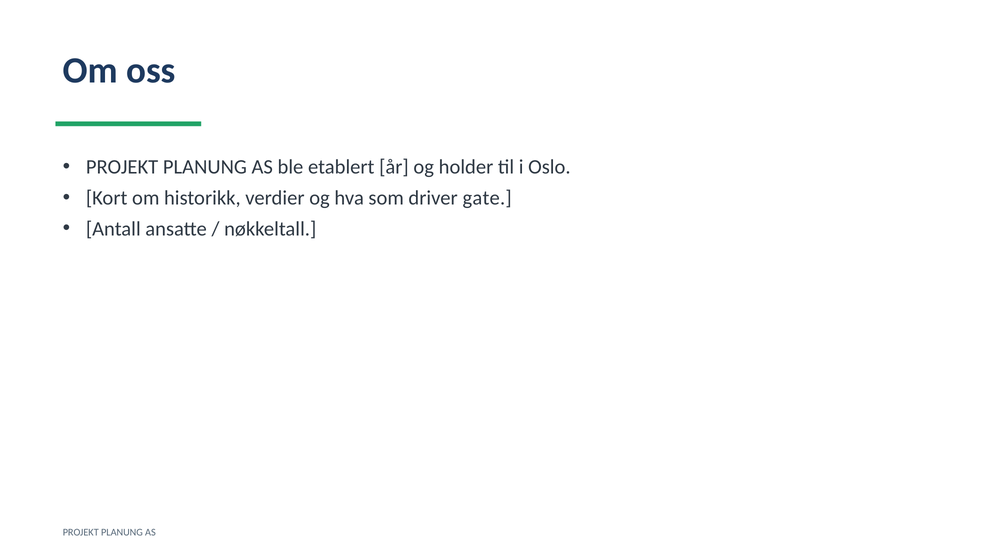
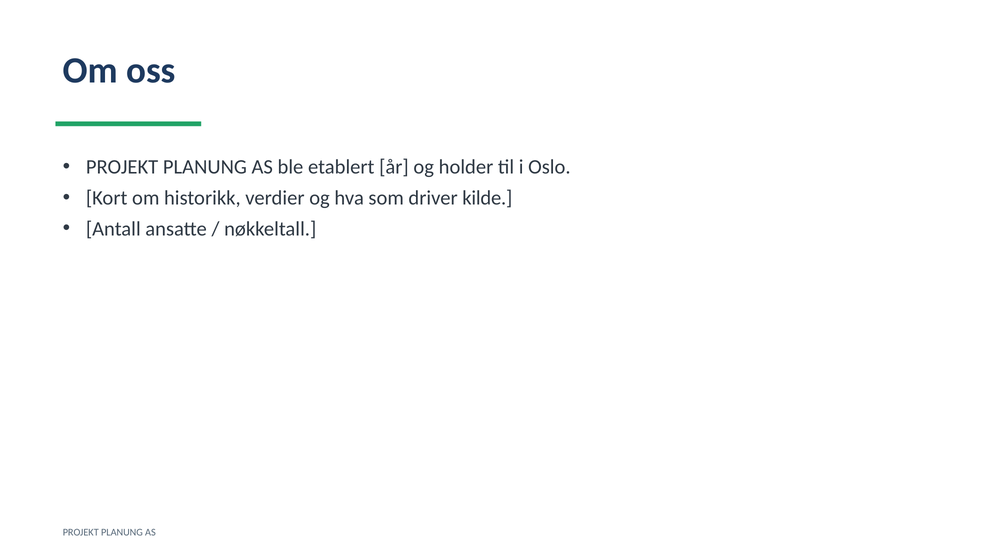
gate: gate -> kilde
